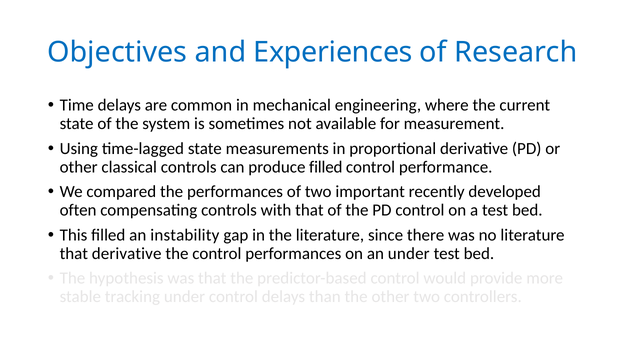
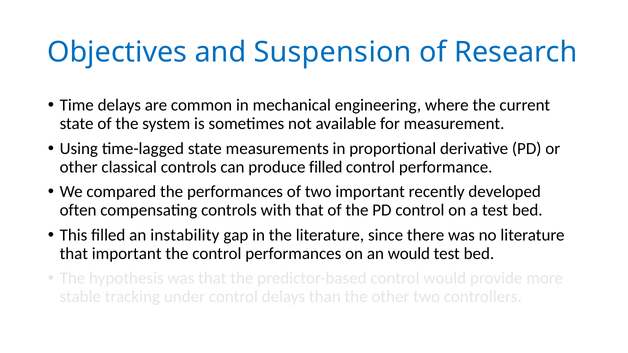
Experiences: Experiences -> Suspension
that derivative: derivative -> important
an under: under -> would
